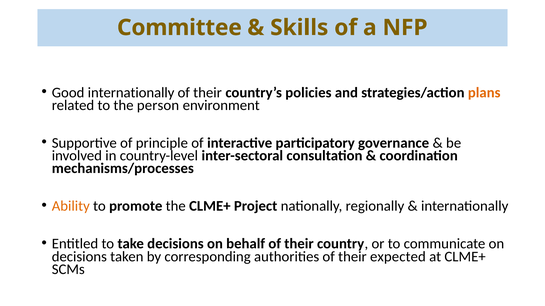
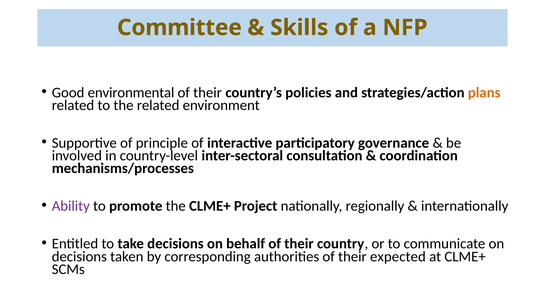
Good internationally: internationally -> environmental
the person: person -> related
Ability colour: orange -> purple
